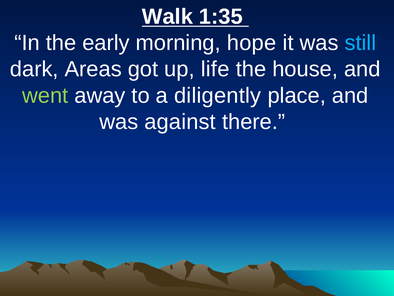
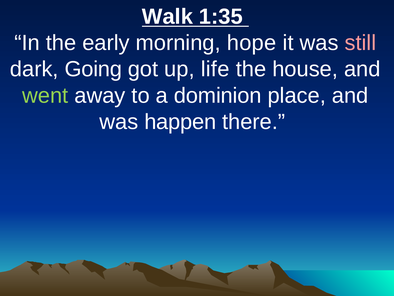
still colour: light blue -> pink
Areas: Areas -> Going
diligently: diligently -> dominion
against: against -> happen
